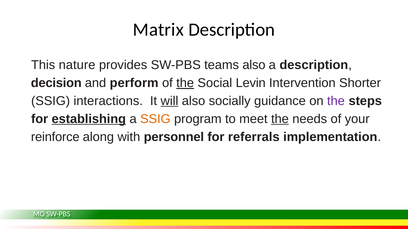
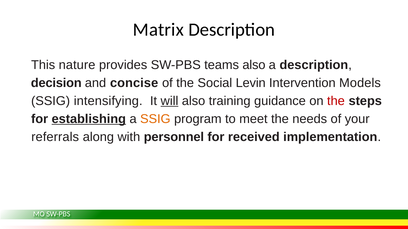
perform: perform -> concise
the at (185, 83) underline: present -> none
Shorter: Shorter -> Models
interactions: interactions -> intensifying
socially: socially -> training
the at (336, 101) colour: purple -> red
the at (280, 119) underline: present -> none
reinforce: reinforce -> referrals
referrals: referrals -> received
